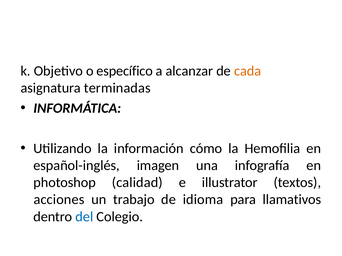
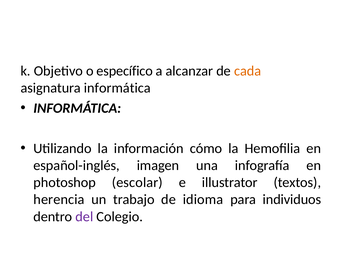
asignatura terminadas: terminadas -> informática
calidad: calidad -> escolar
acciones: acciones -> herencia
llamativos: llamativos -> individuos
del colour: blue -> purple
